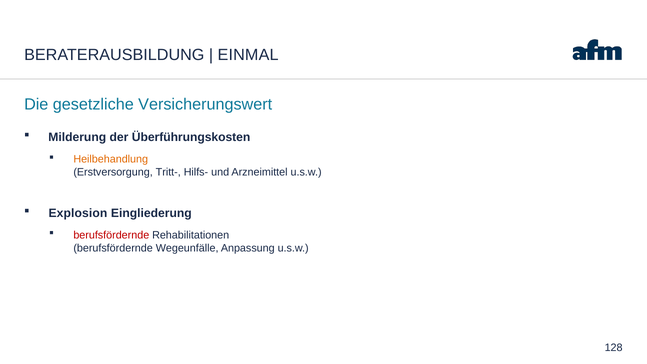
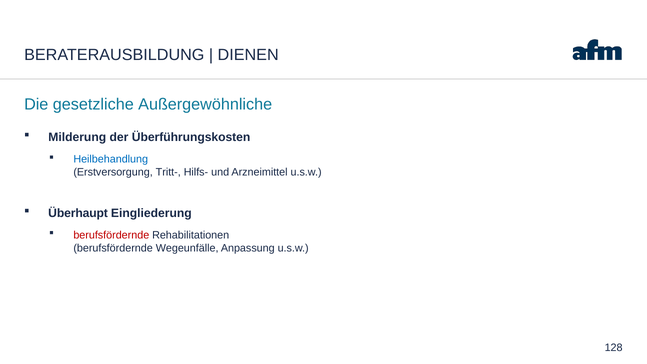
EINMAL: EINMAL -> DIENEN
Versicherungswert: Versicherungswert -> Außergewöhnliche
Heilbehandlung colour: orange -> blue
Explosion: Explosion -> Überhaupt
